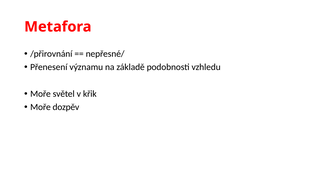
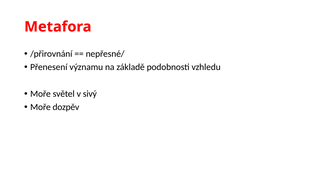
křik: křik -> sivý
